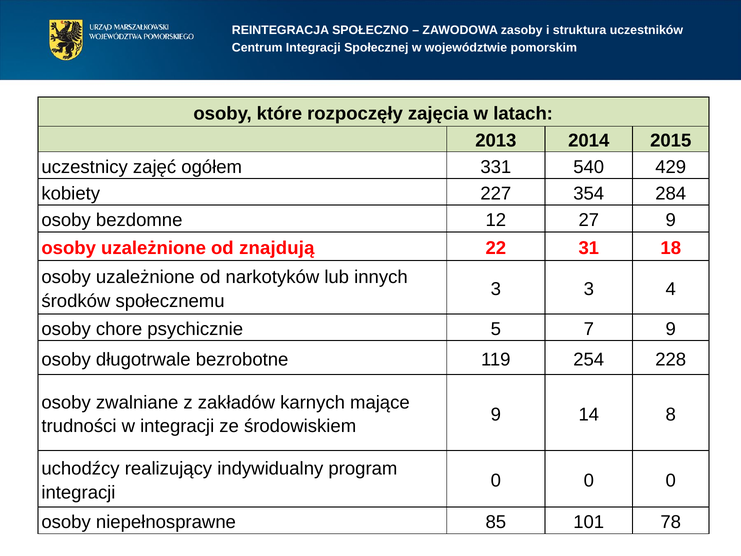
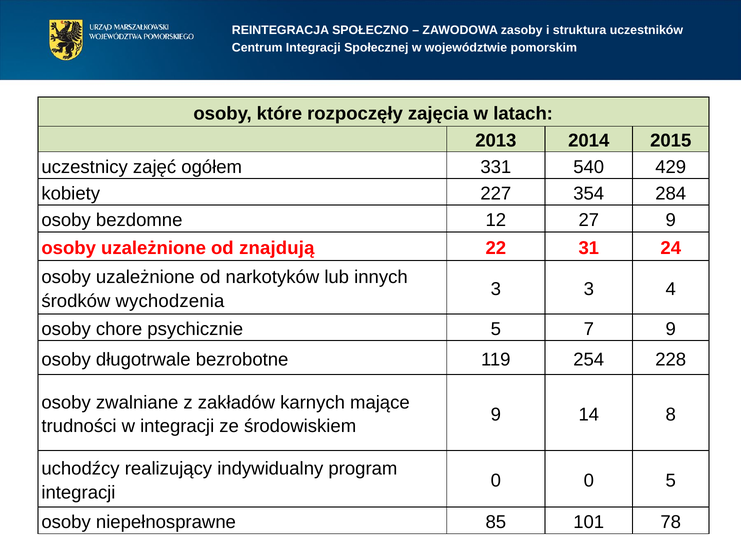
18: 18 -> 24
społecznemu: społecznemu -> wychodzenia
0 0 0: 0 -> 5
